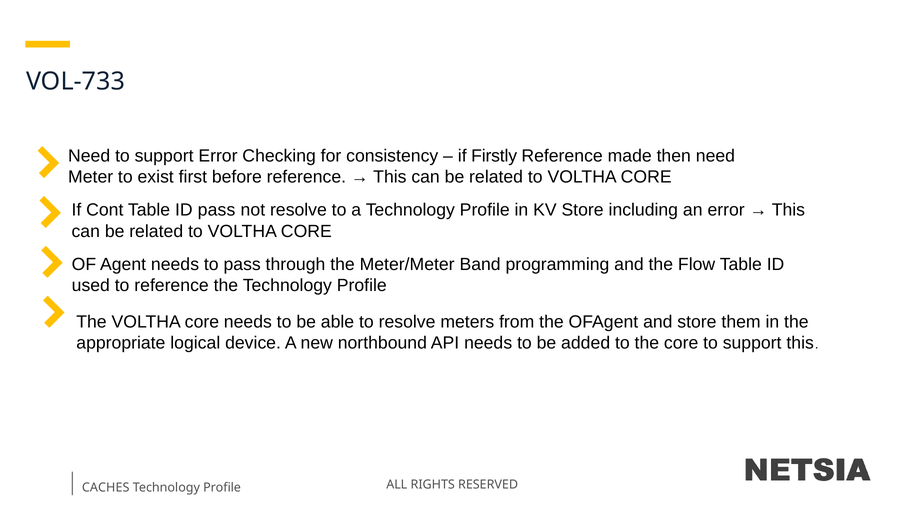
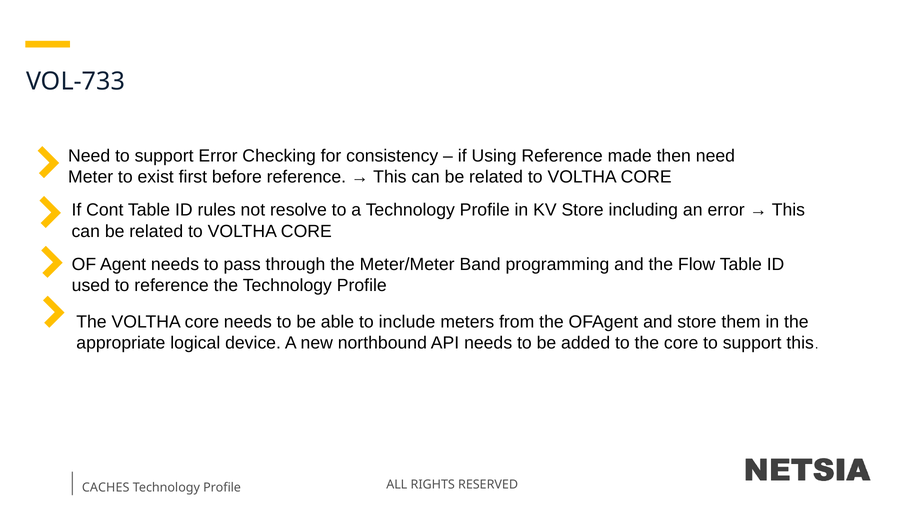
Firstly: Firstly -> Using
ID pass: pass -> rules
to resolve: resolve -> include
